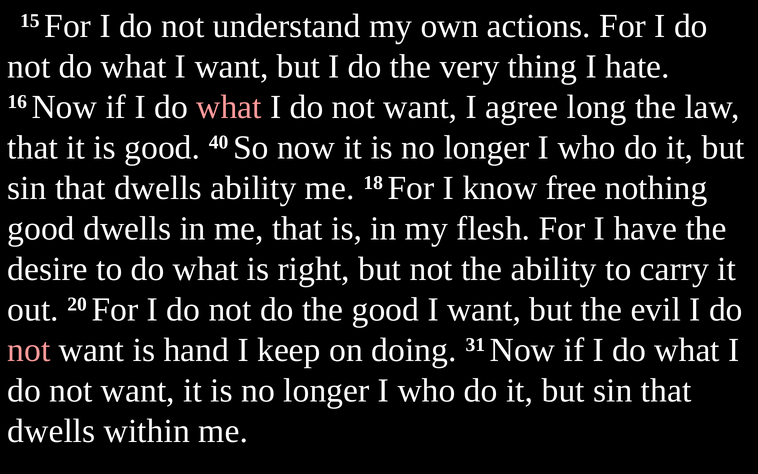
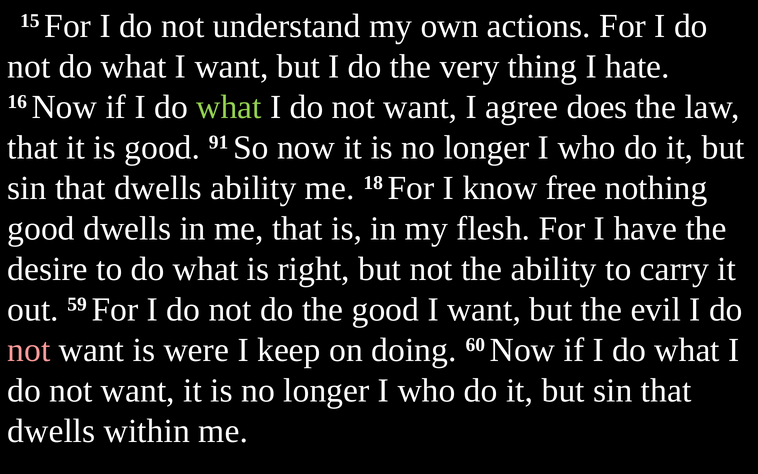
what at (229, 107) colour: pink -> light green
long: long -> does
40: 40 -> 91
20: 20 -> 59
hand: hand -> were
31: 31 -> 60
